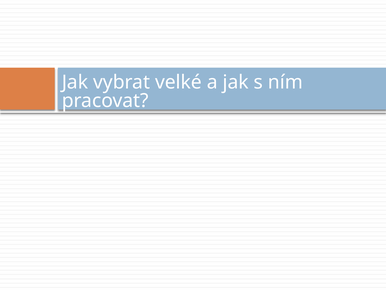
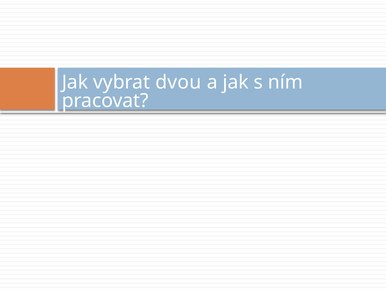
velké: velké -> dvou
